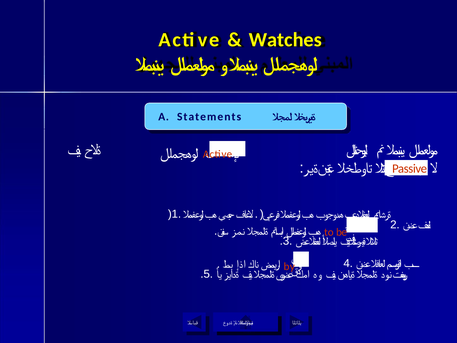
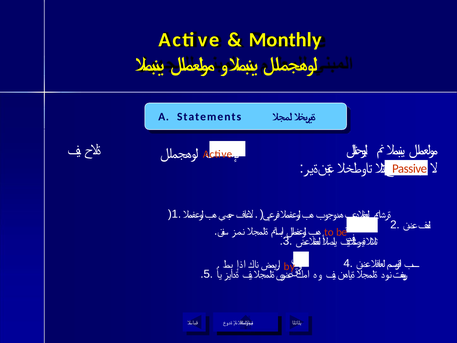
Watches: Watches -> Monthly
